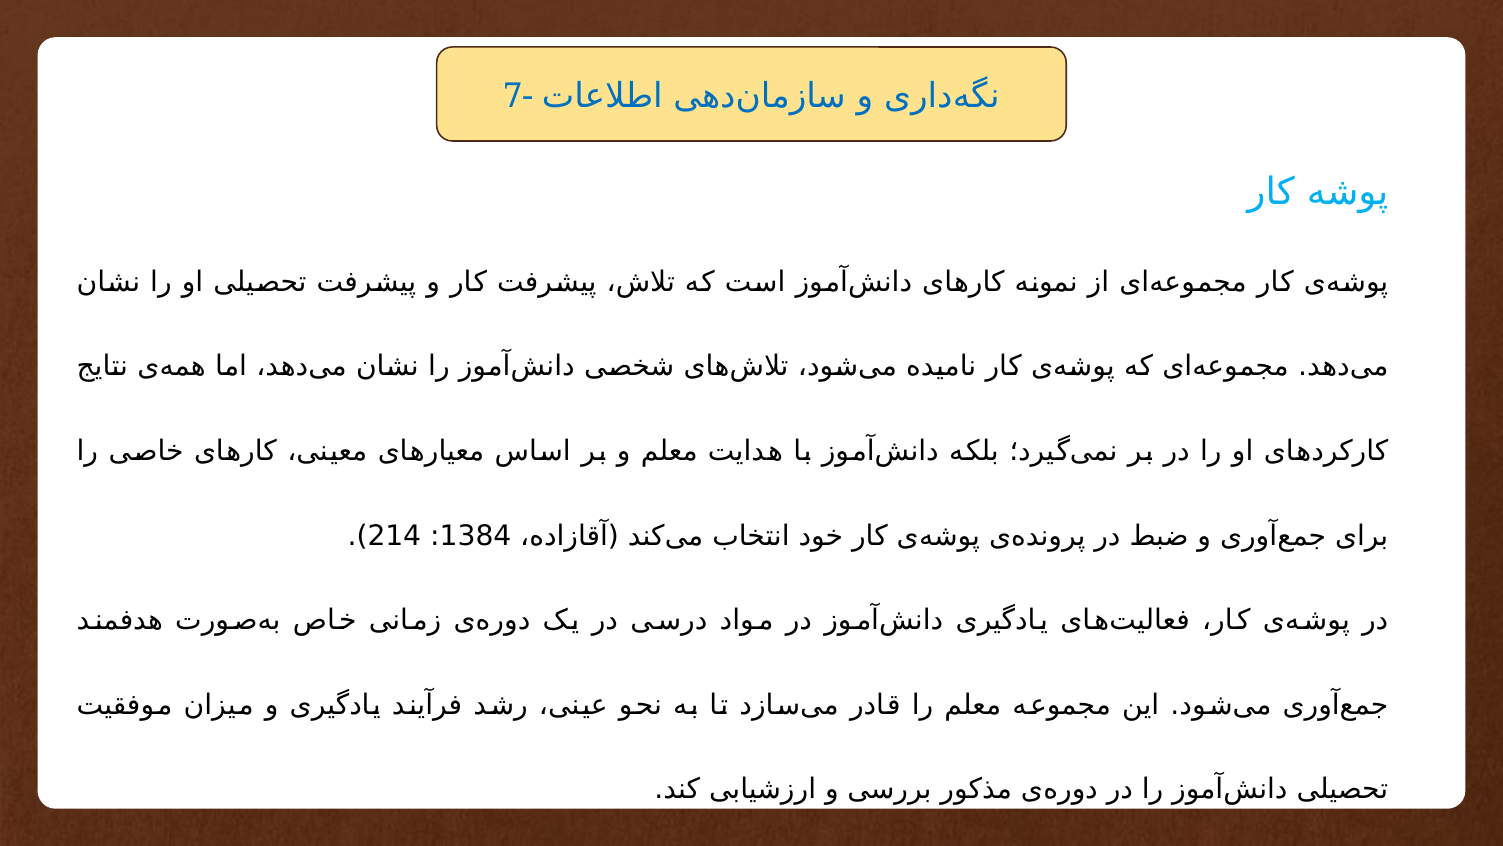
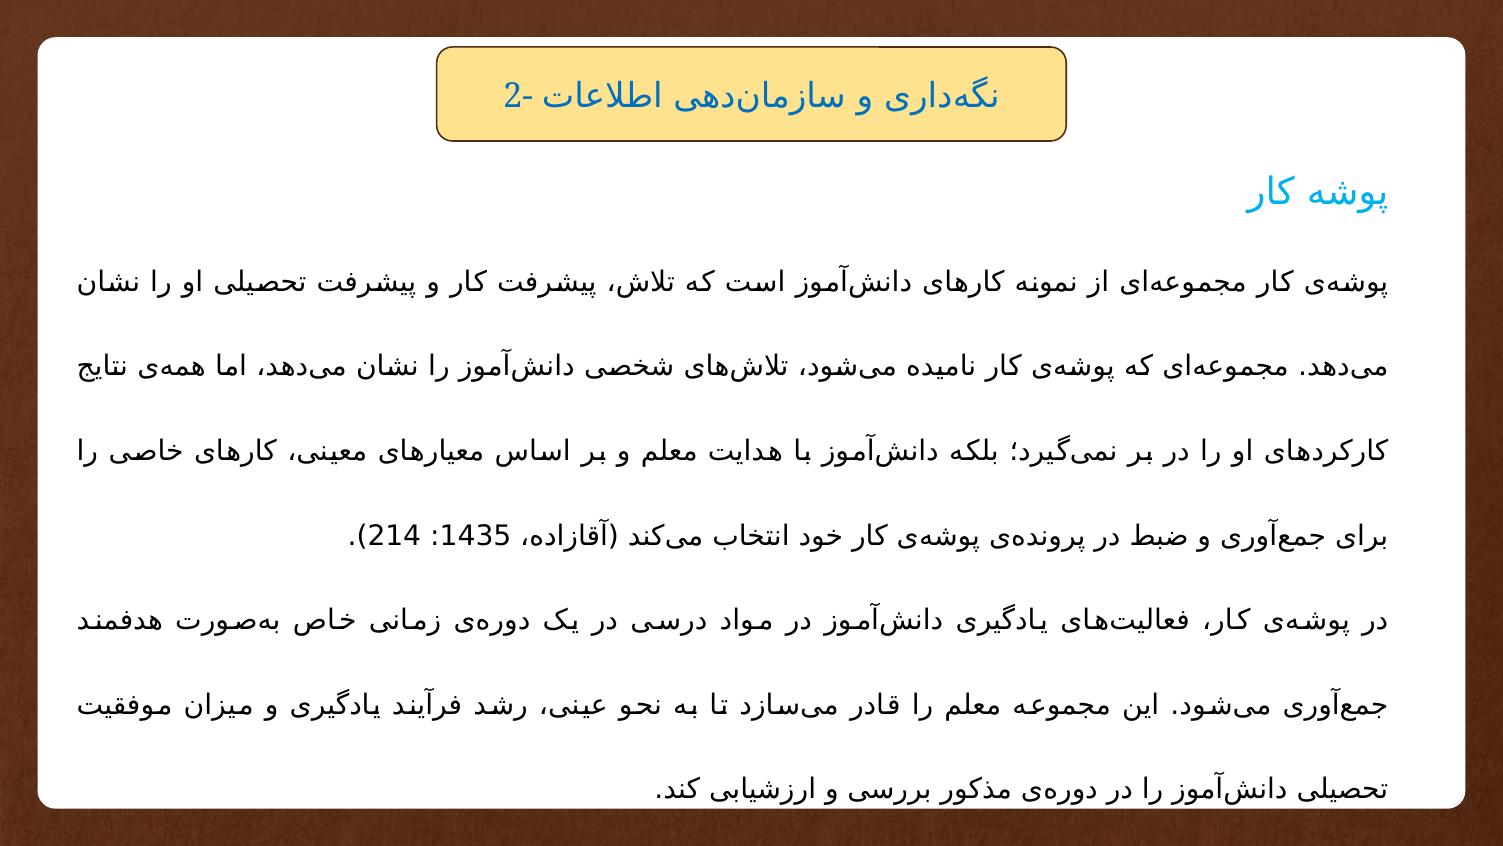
7-: 7- -> 2-
1384: 1384 -> 1435
